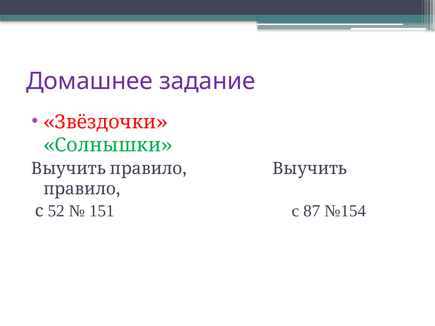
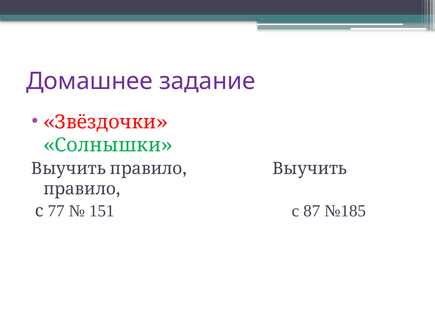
52: 52 -> 77
№154: №154 -> №185
